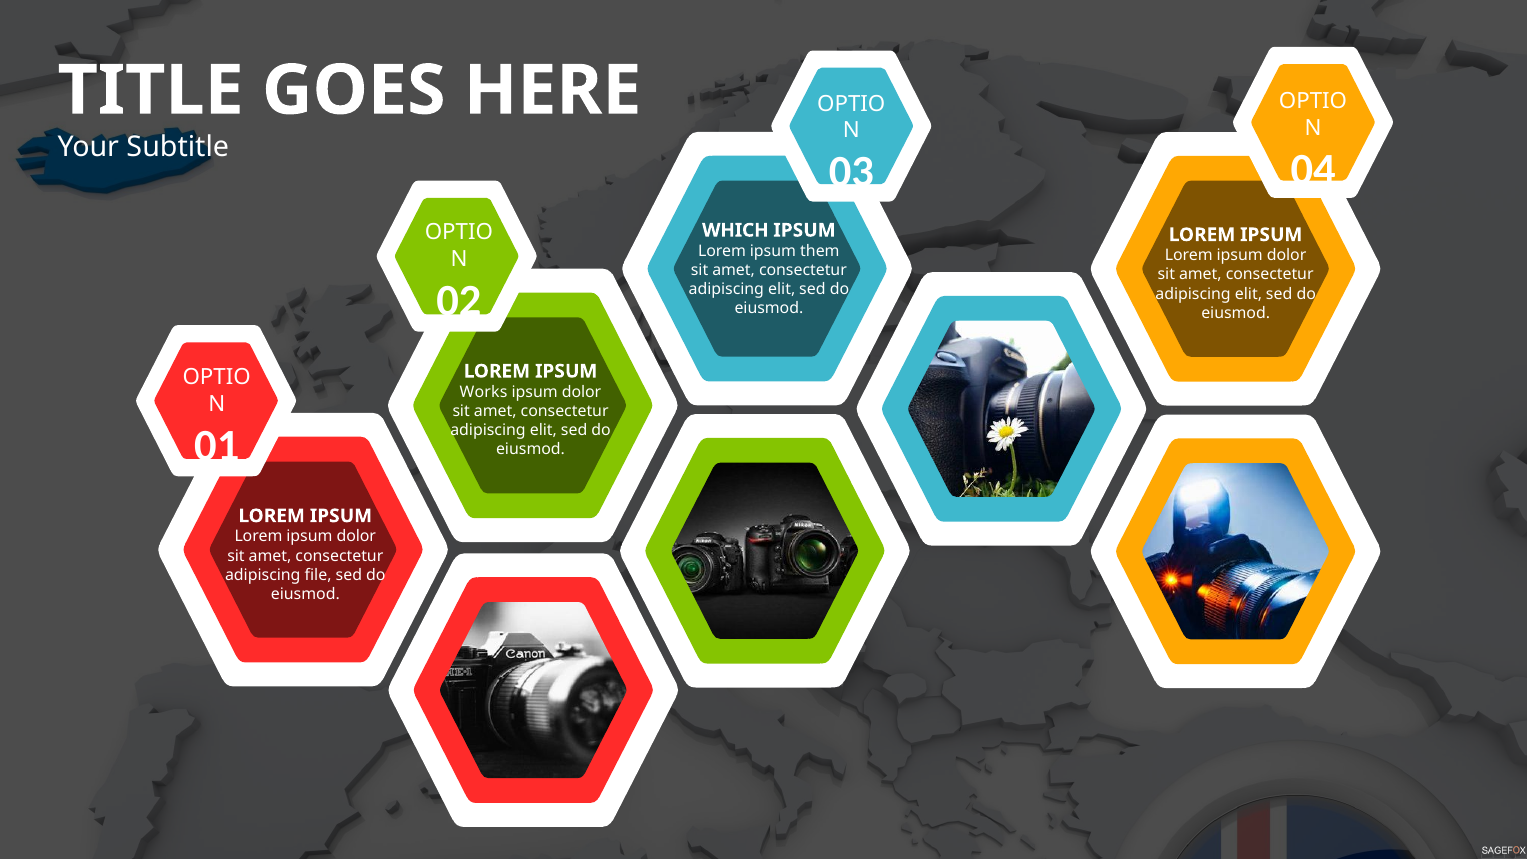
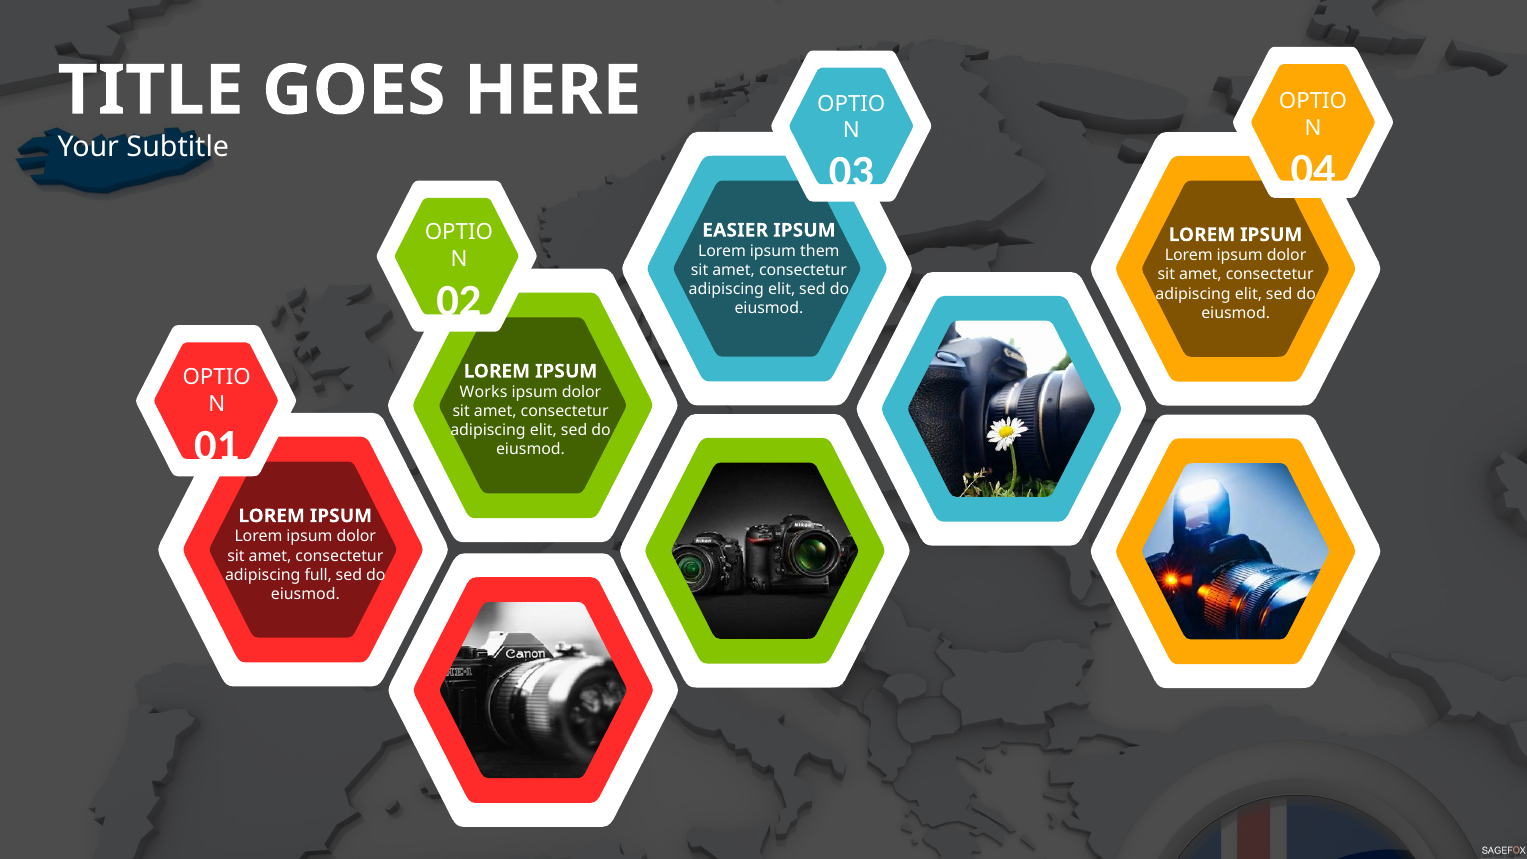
WHICH: WHICH -> EASIER
file: file -> full
